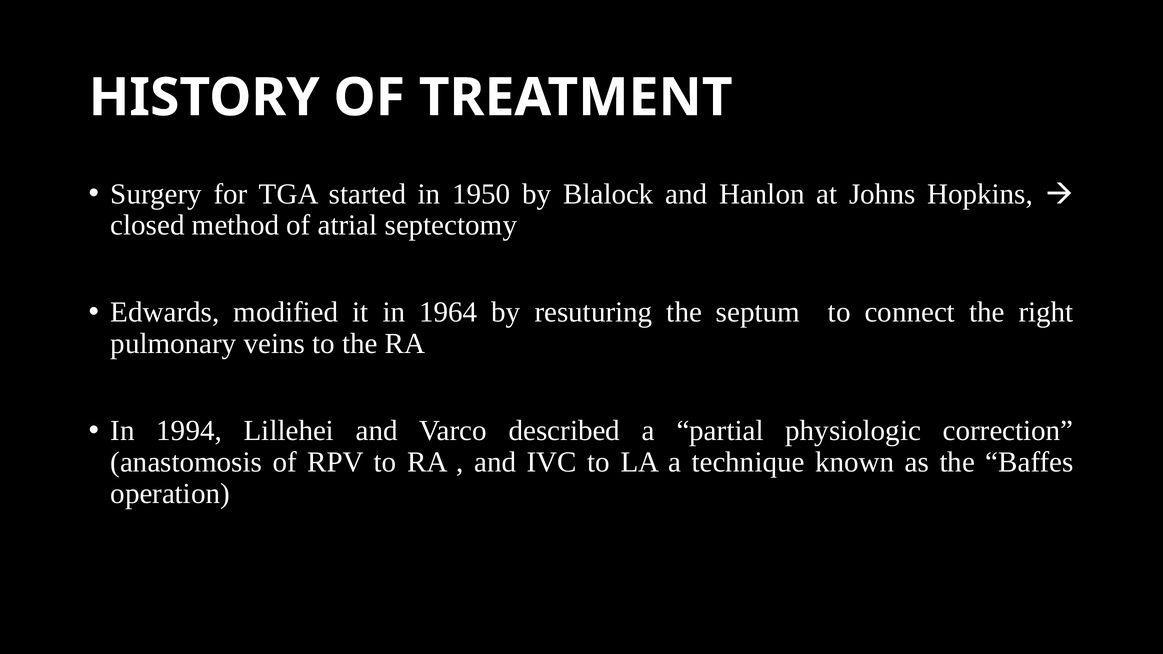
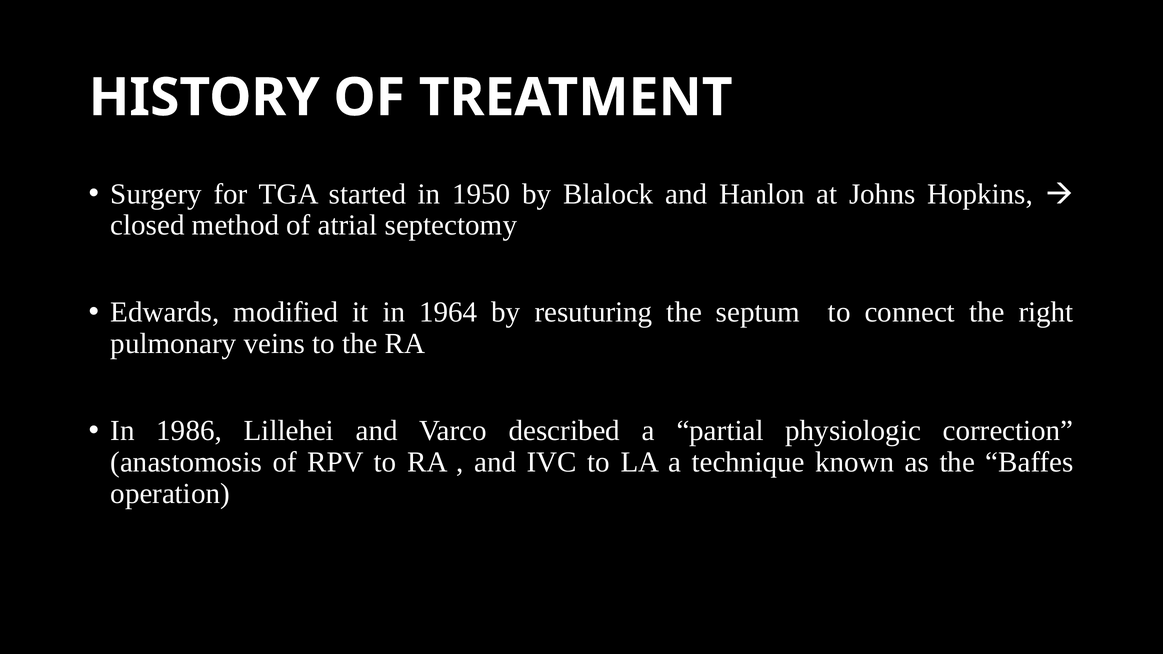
1994: 1994 -> 1986
